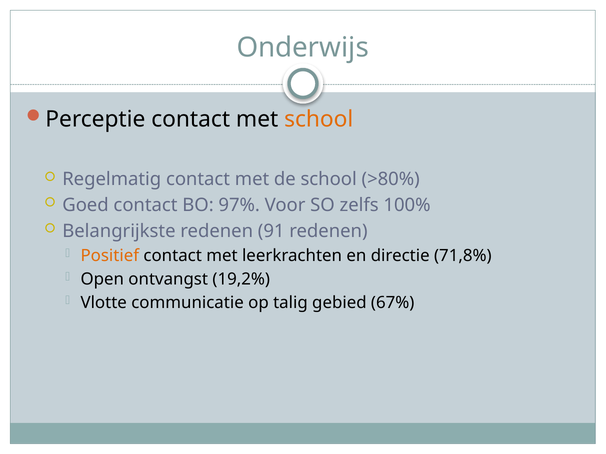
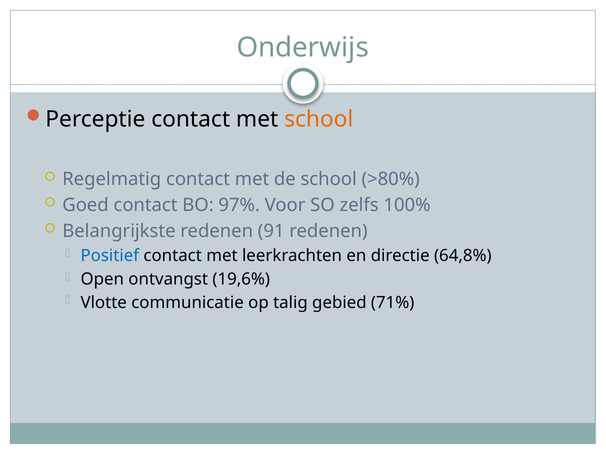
Positief colour: orange -> blue
71,8%: 71,8% -> 64,8%
19,2%: 19,2% -> 19,6%
67%: 67% -> 71%
